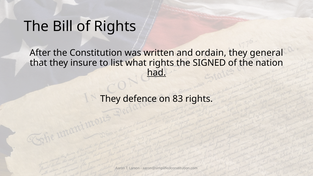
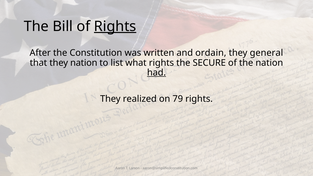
Rights at (115, 26) underline: none -> present
they insure: insure -> nation
SIGNED: SIGNED -> SECURE
defence: defence -> realized
83: 83 -> 79
